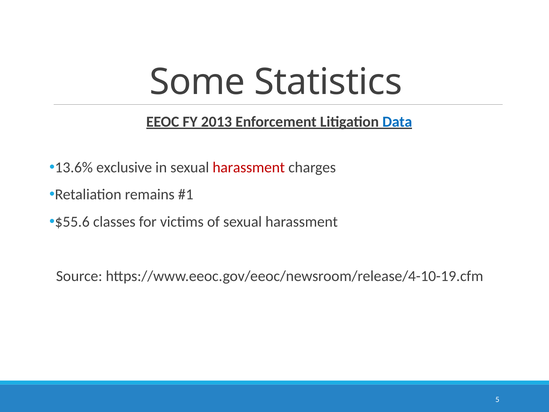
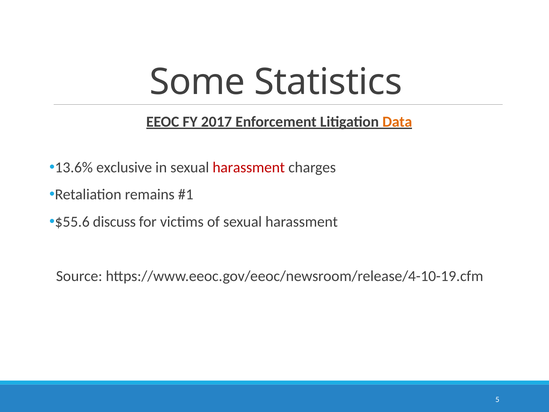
2013: 2013 -> 2017
Data colour: blue -> orange
classes: classes -> discuss
